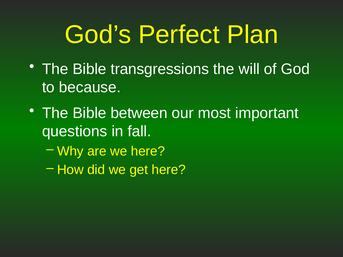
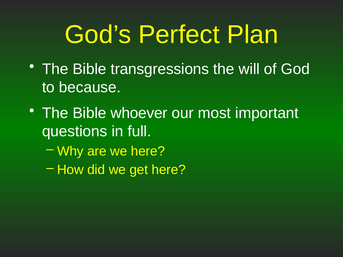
between: between -> whoever
fall: fall -> full
